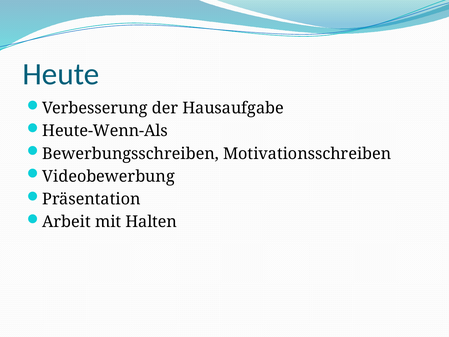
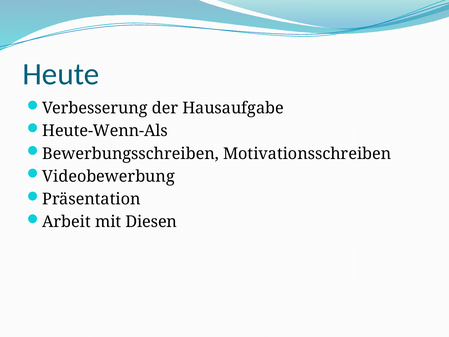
Halten: Halten -> Diesen
